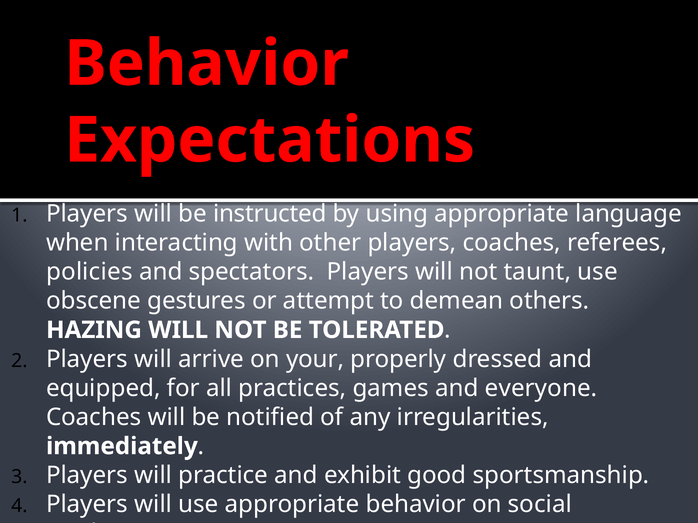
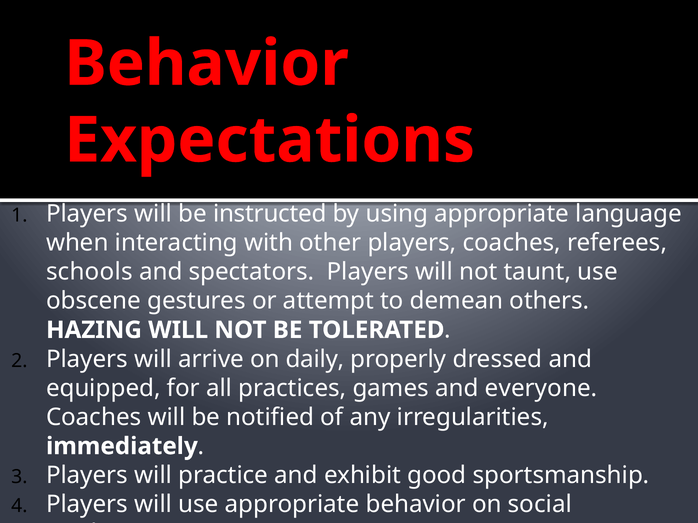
policies: policies -> schools
your: your -> daily
